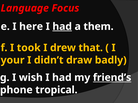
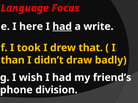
them: them -> write
your: your -> than
friend’s underline: present -> none
tropical: tropical -> division
